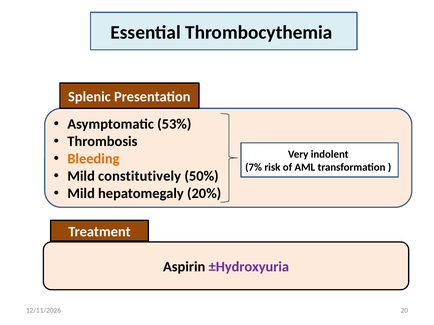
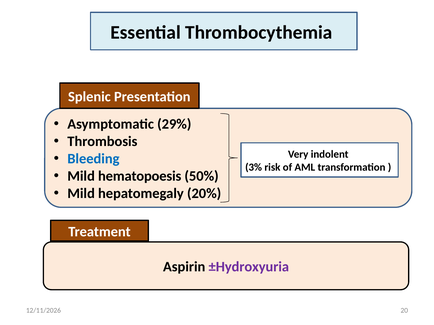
53%: 53% -> 29%
Bleeding colour: orange -> blue
7%: 7% -> 3%
constitutively: constitutively -> hematopoesis
